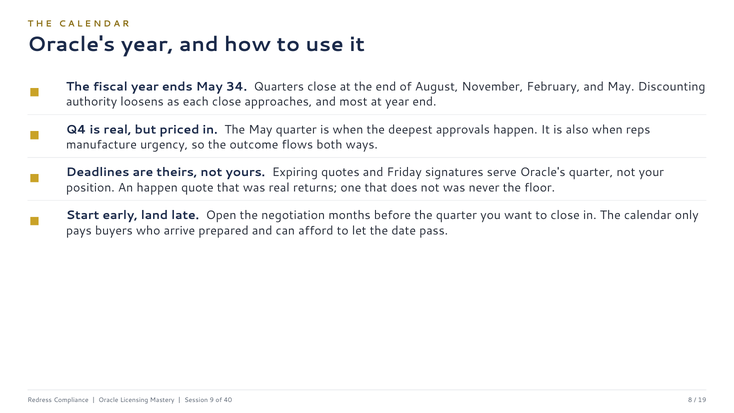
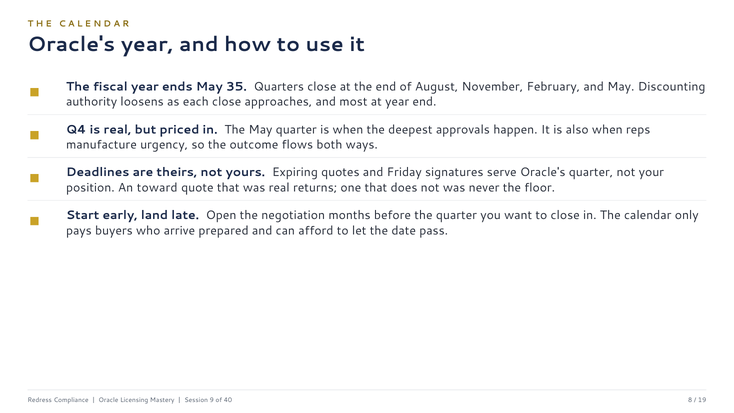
34: 34 -> 35
An happen: happen -> toward
